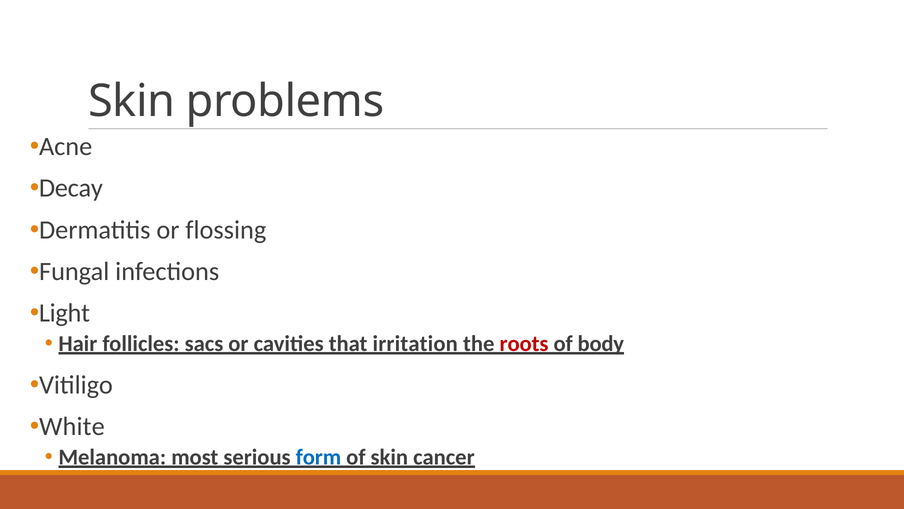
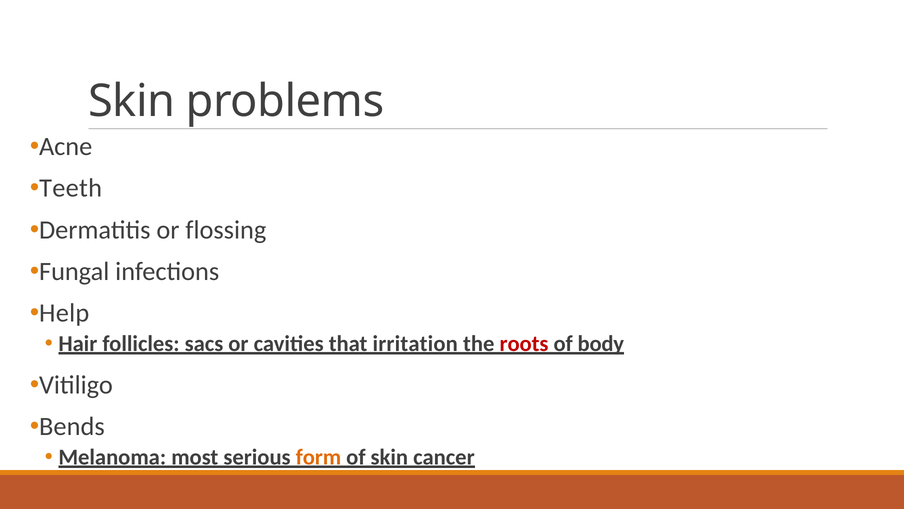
Decay: Decay -> Teeth
Light: Light -> Help
White: White -> Bends
form colour: blue -> orange
